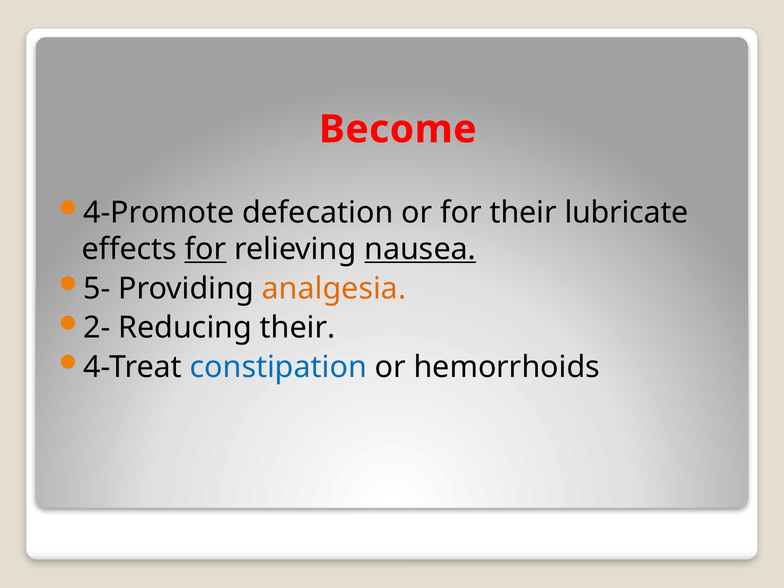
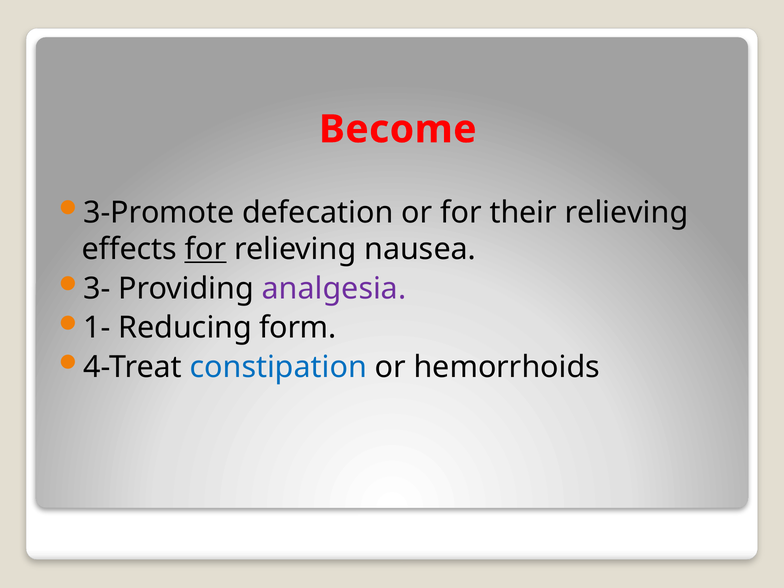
4-Promote: 4-Promote -> 3-Promote
their lubricate: lubricate -> relieving
nausea underline: present -> none
5-: 5- -> 3-
analgesia colour: orange -> purple
2-: 2- -> 1-
Reducing their: their -> form
